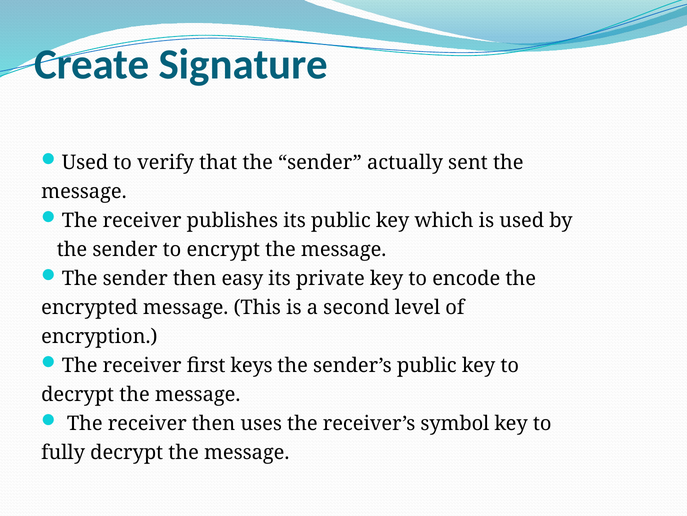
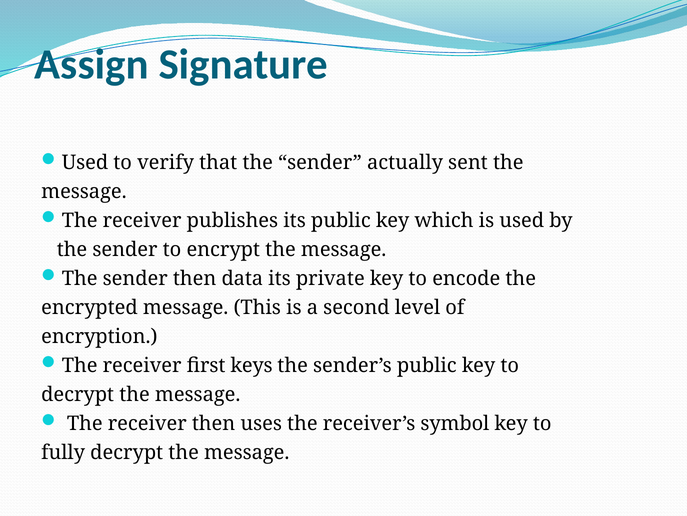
Create: Create -> Assign
easy: easy -> data
